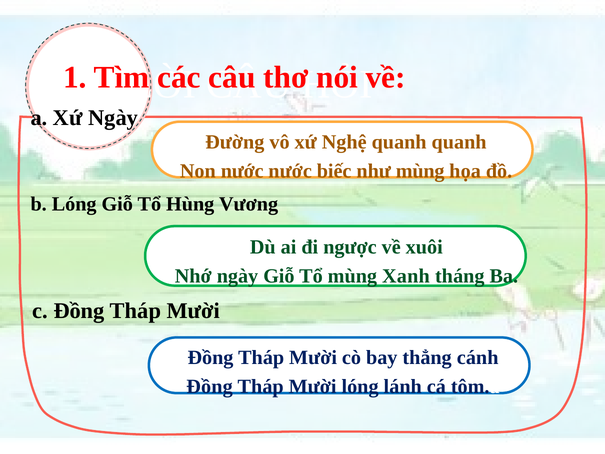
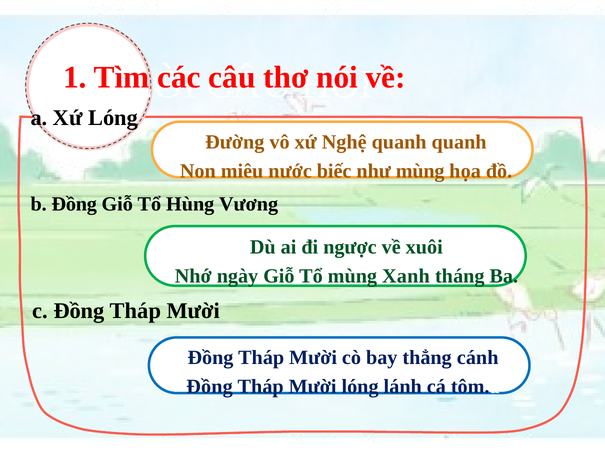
Xứ Ngày: Ngày -> Lóng
Non nước: nước -> miêu
b Lóng: Lóng -> Đồng
